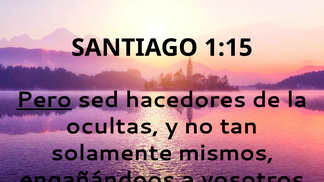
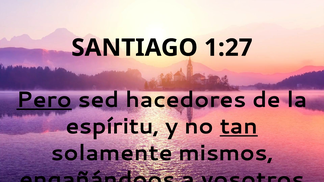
1:15: 1:15 -> 1:27
ocultas: ocultas -> espíritu
tan underline: none -> present
